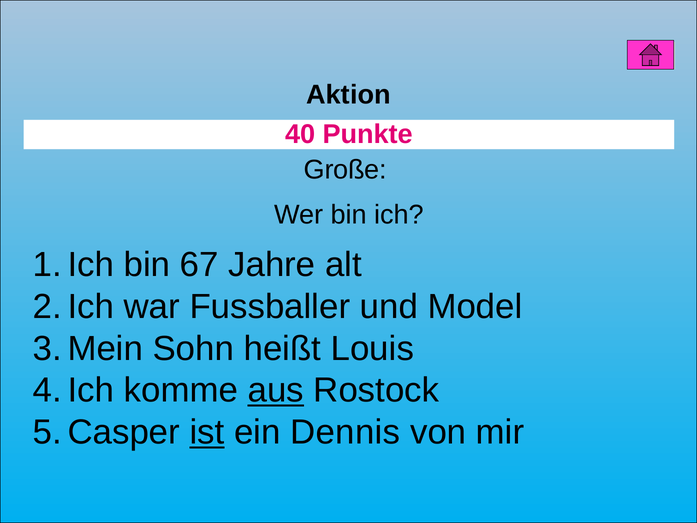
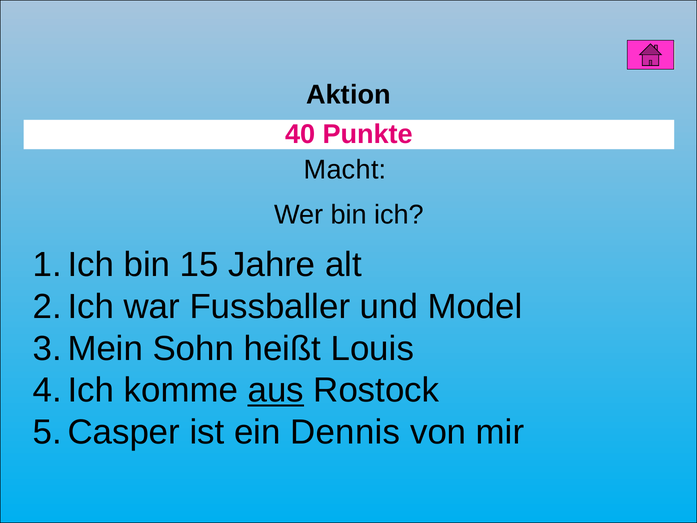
Große: Große -> Macht
67: 67 -> 15
ist underline: present -> none
